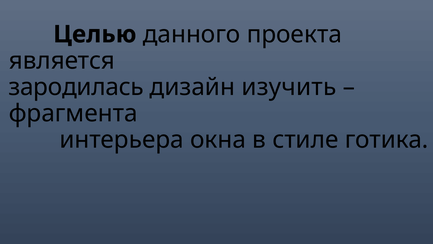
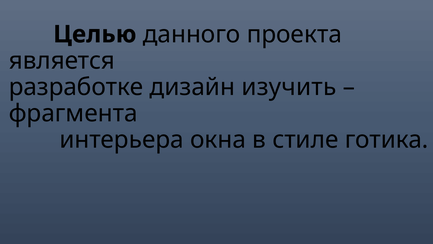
зародилась: зародилась -> разработке
